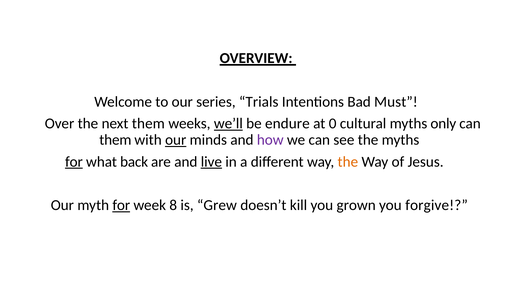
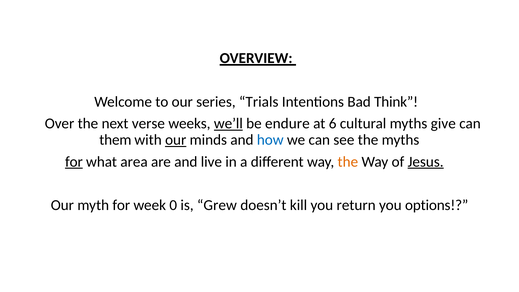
Must: Must -> Think
next them: them -> verse
0: 0 -> 6
only: only -> give
how colour: purple -> blue
back: back -> area
live underline: present -> none
Jesus underline: none -> present
for at (121, 205) underline: present -> none
8: 8 -> 0
grown: grown -> return
forgive: forgive -> options
